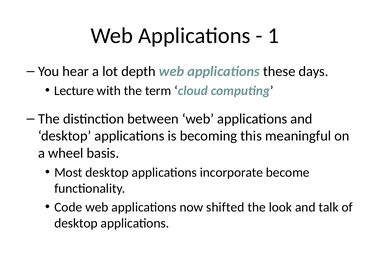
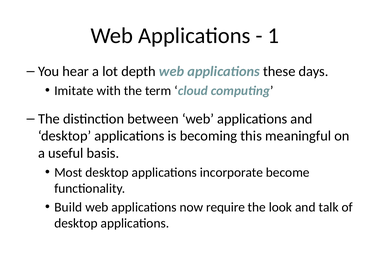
Lecture: Lecture -> Imitate
wheel: wheel -> useful
Code: Code -> Build
shifted: shifted -> require
